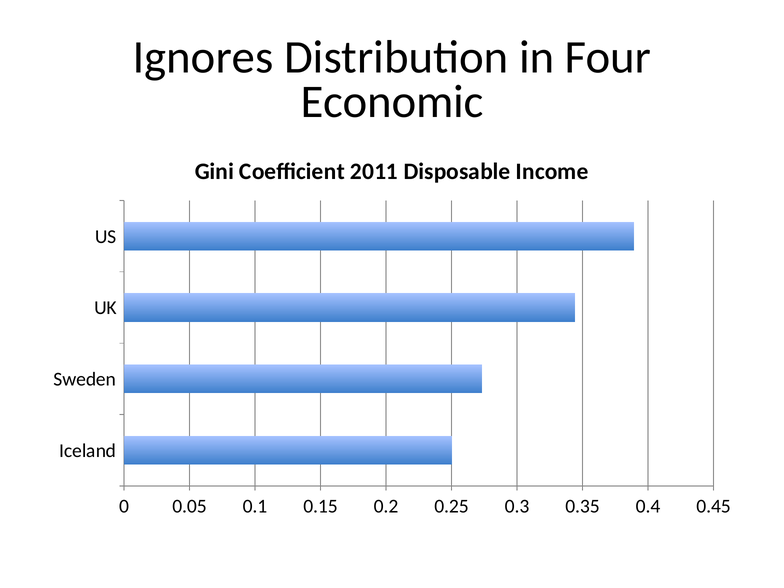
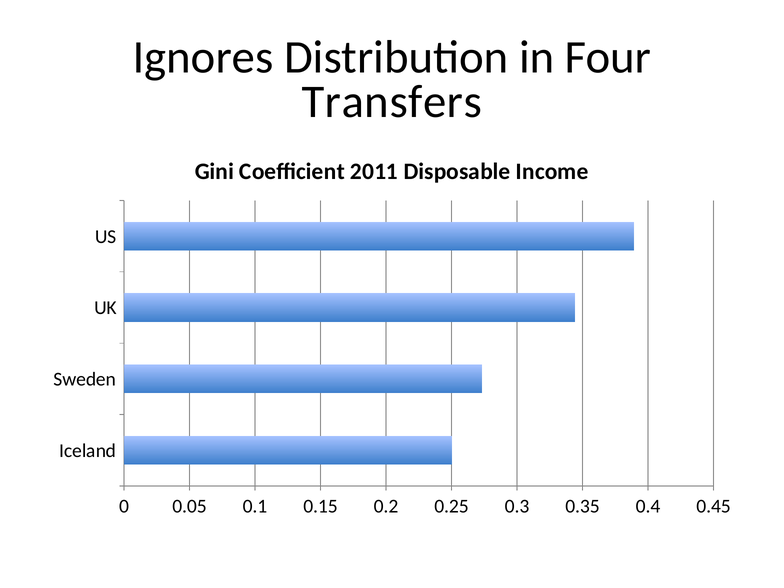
Economic: Economic -> Transfers
